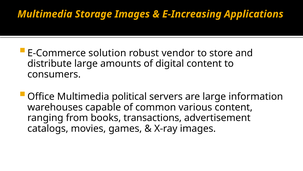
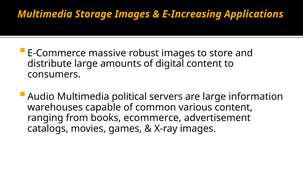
solution: solution -> massive
robust vendor: vendor -> images
Office: Office -> Audio
transactions: transactions -> ecommerce
